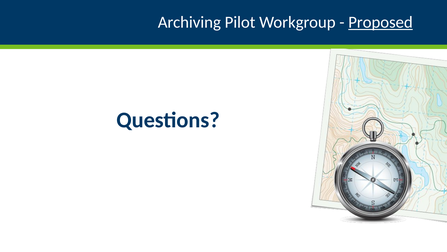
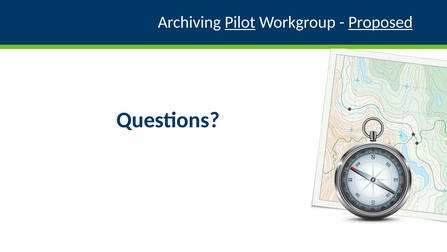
Pilot underline: none -> present
